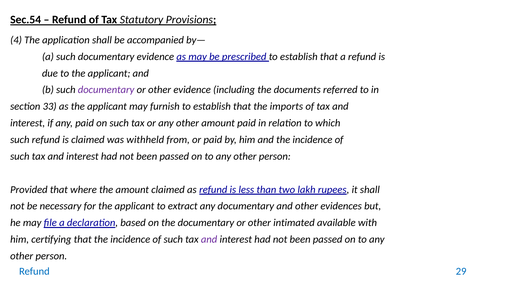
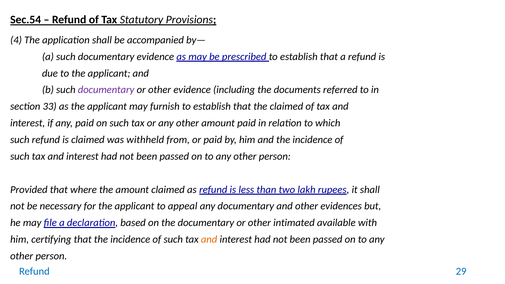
the imports: imports -> claimed
extract: extract -> appeal
and at (209, 239) colour: purple -> orange
